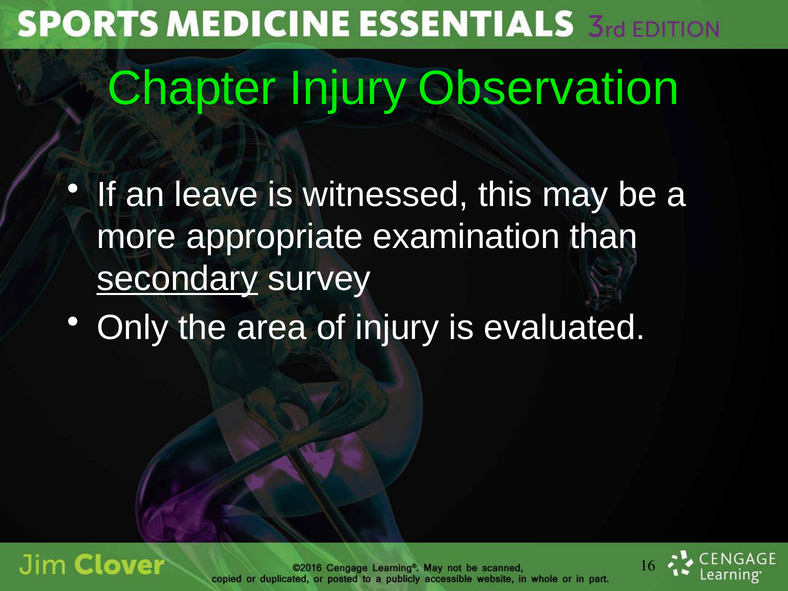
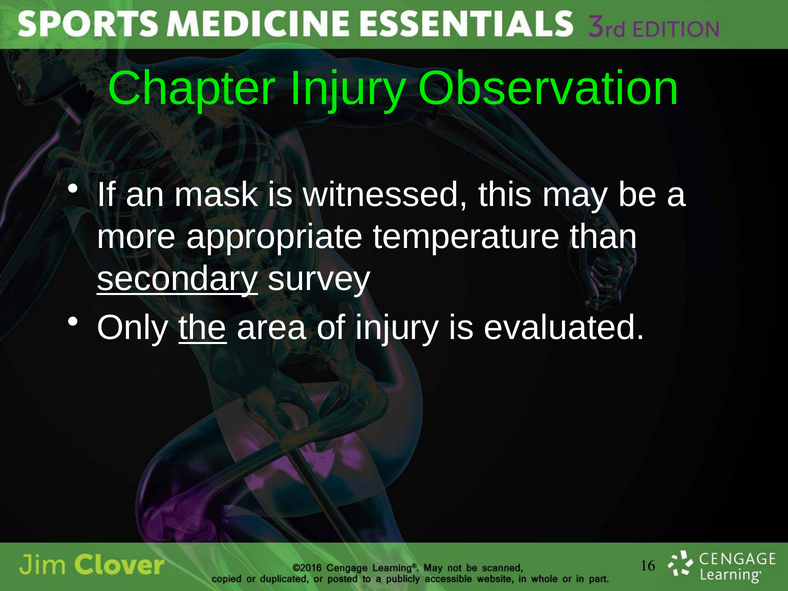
leave: leave -> mask
examination: examination -> temperature
the underline: none -> present
